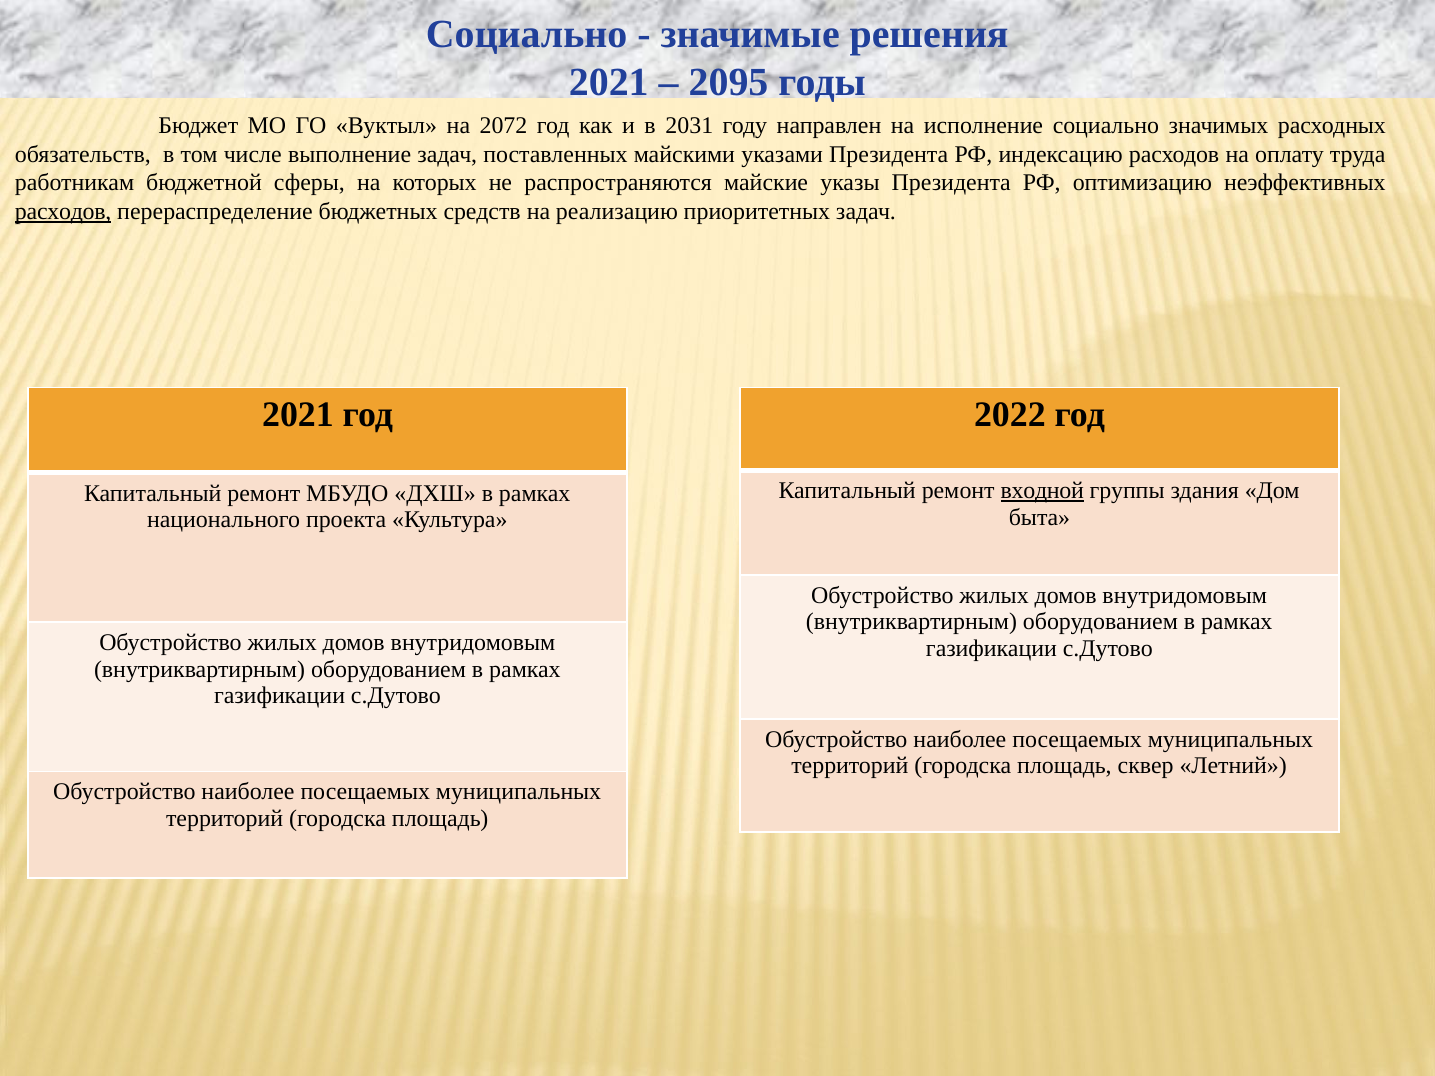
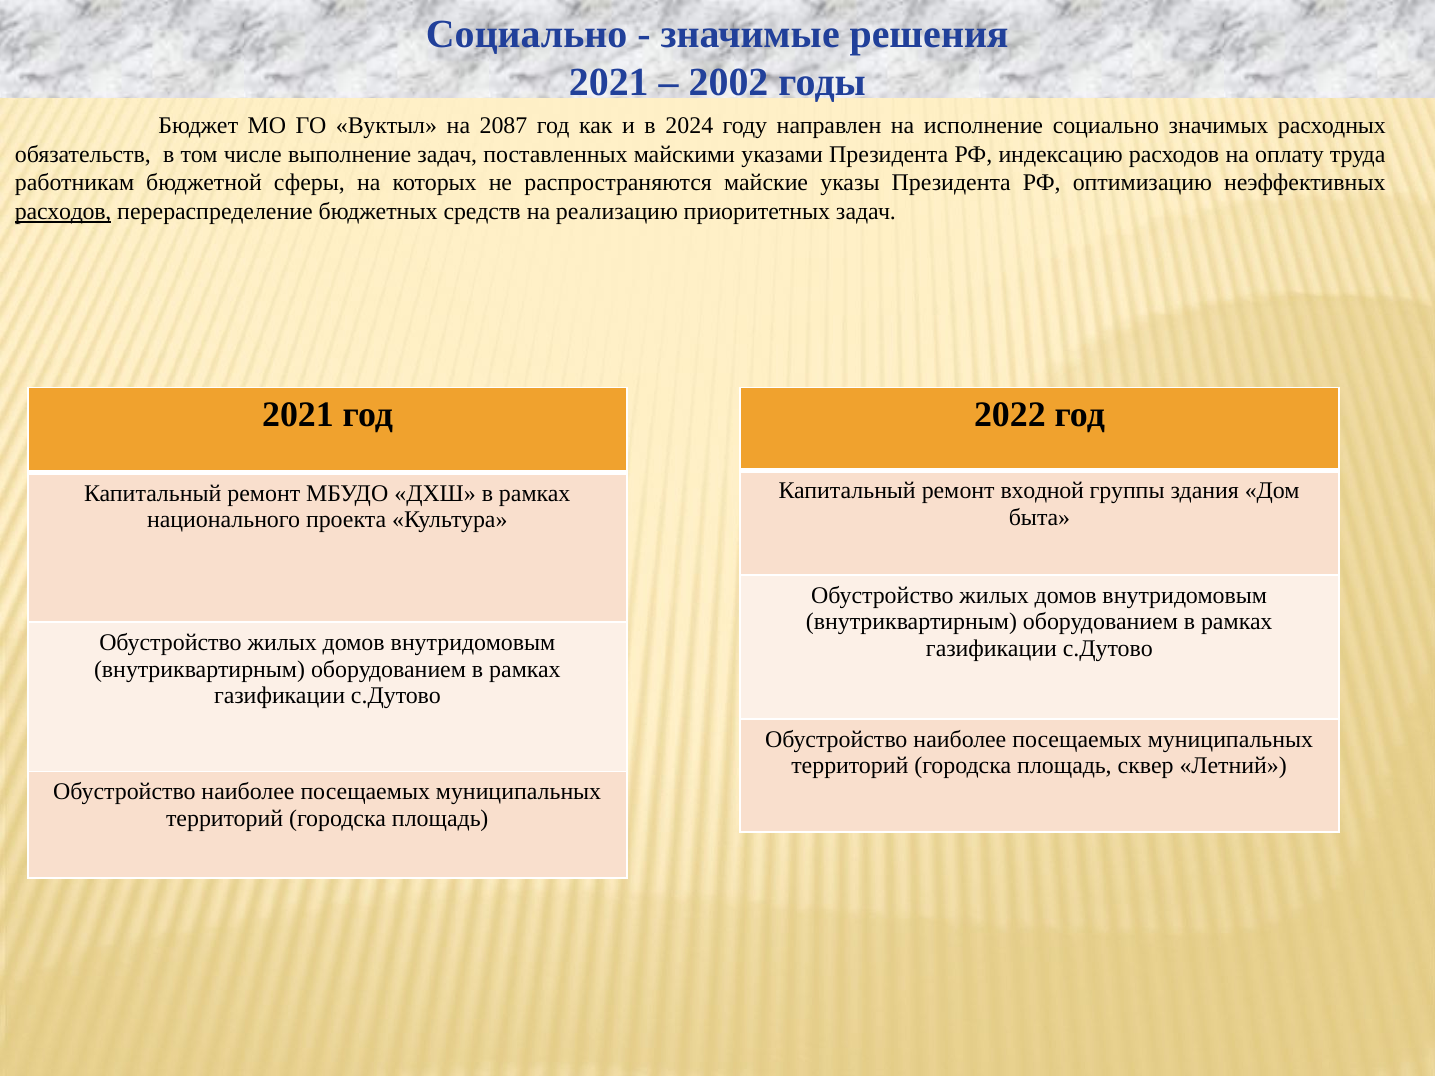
2095: 2095 -> 2002
2072: 2072 -> 2087
2031: 2031 -> 2024
входной underline: present -> none
